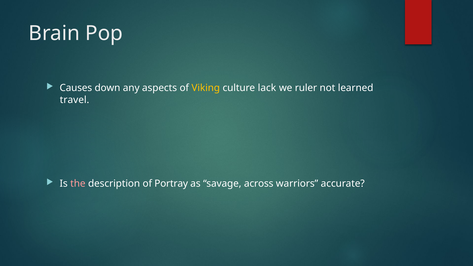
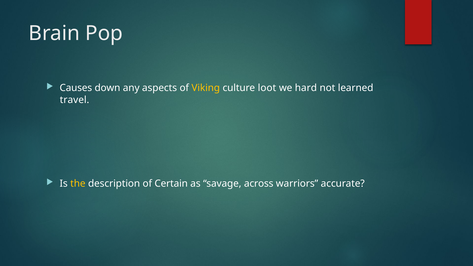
lack: lack -> loot
ruler: ruler -> hard
the colour: pink -> yellow
Portray: Portray -> Certain
